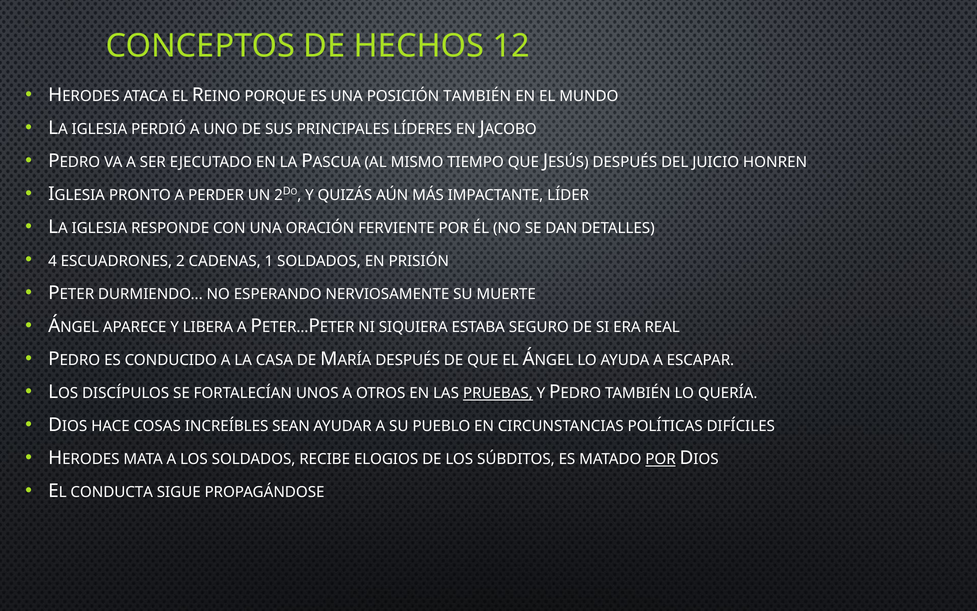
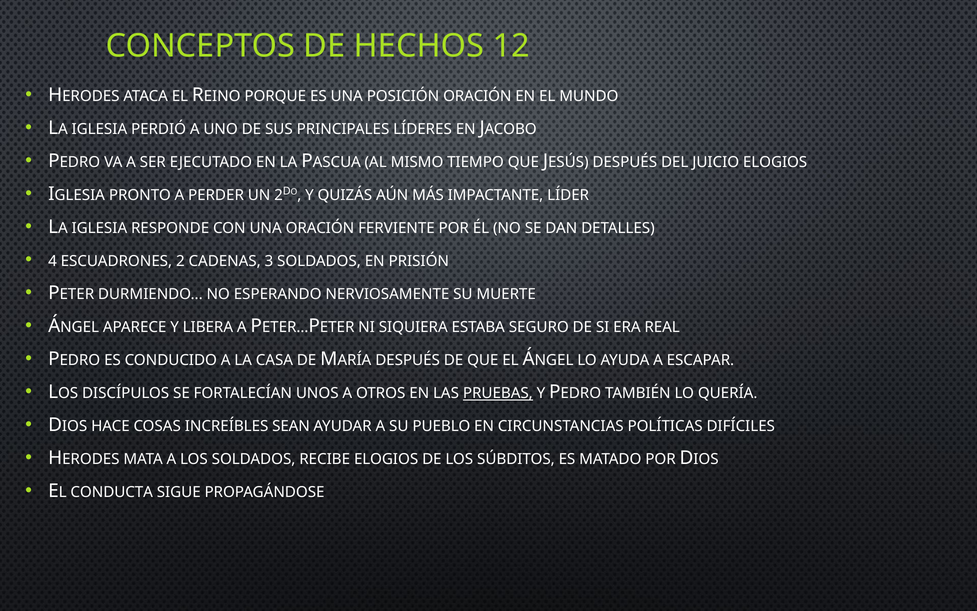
POSICIÓN TAMBIÉN: TAMBIÉN -> ORACIÓN
JUICIO HONREN: HONREN -> ELOGIOS
1: 1 -> 3
POR at (661, 459) underline: present -> none
